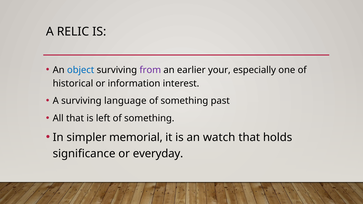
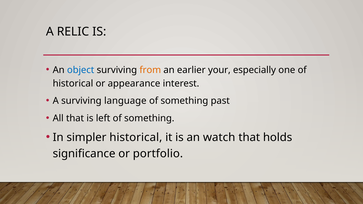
from colour: purple -> orange
information: information -> appearance
simpler memorial: memorial -> historical
everyday: everyday -> portfolio
